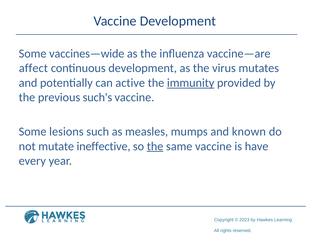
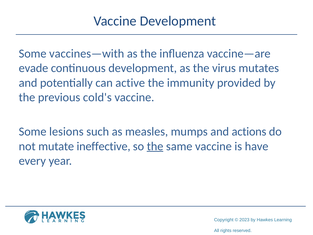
vaccines—wide: vaccines—wide -> vaccines—with
affect: affect -> evade
immunity underline: present -> none
such's: such's -> cold's
known: known -> actions
